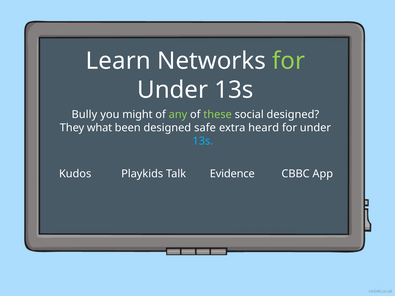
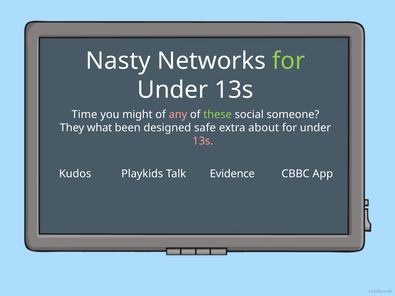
Learn: Learn -> Nasty
Bully: Bully -> Time
any colour: light green -> pink
social designed: designed -> someone
heard: heard -> about
13s at (203, 141) colour: light blue -> pink
